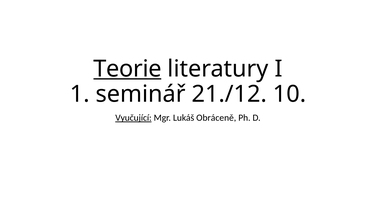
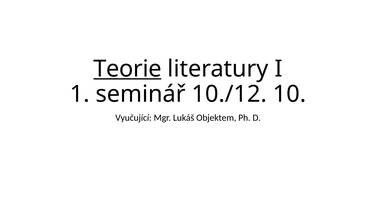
21./12: 21./12 -> 10./12
Vyučující underline: present -> none
Obráceně: Obráceně -> Objektem
